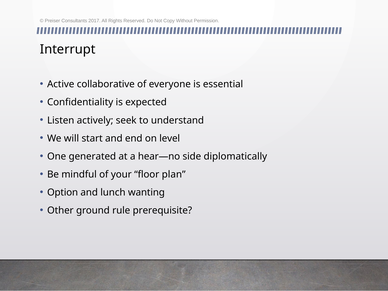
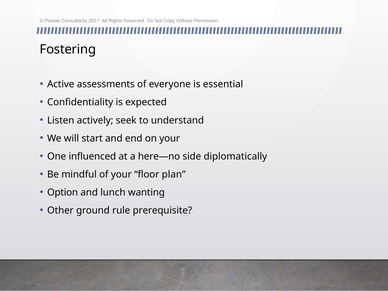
Interrupt: Interrupt -> Fostering
collaborative: collaborative -> assessments
on level: level -> your
generated: generated -> influenced
hear—no: hear—no -> here—no
